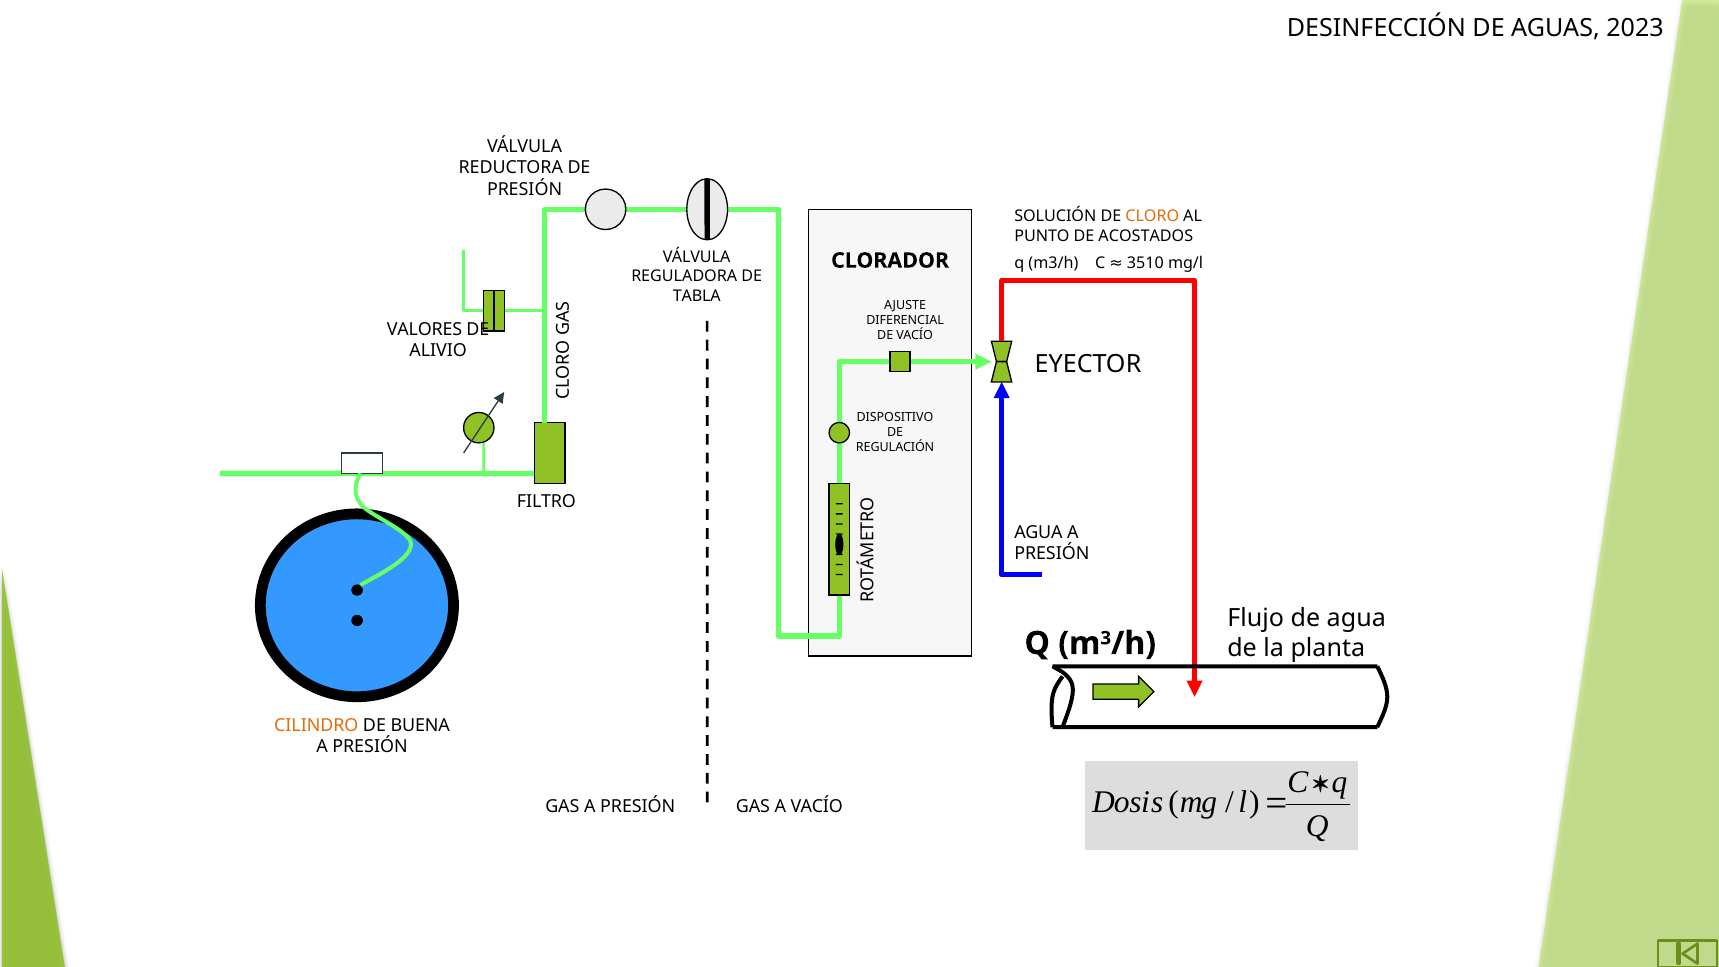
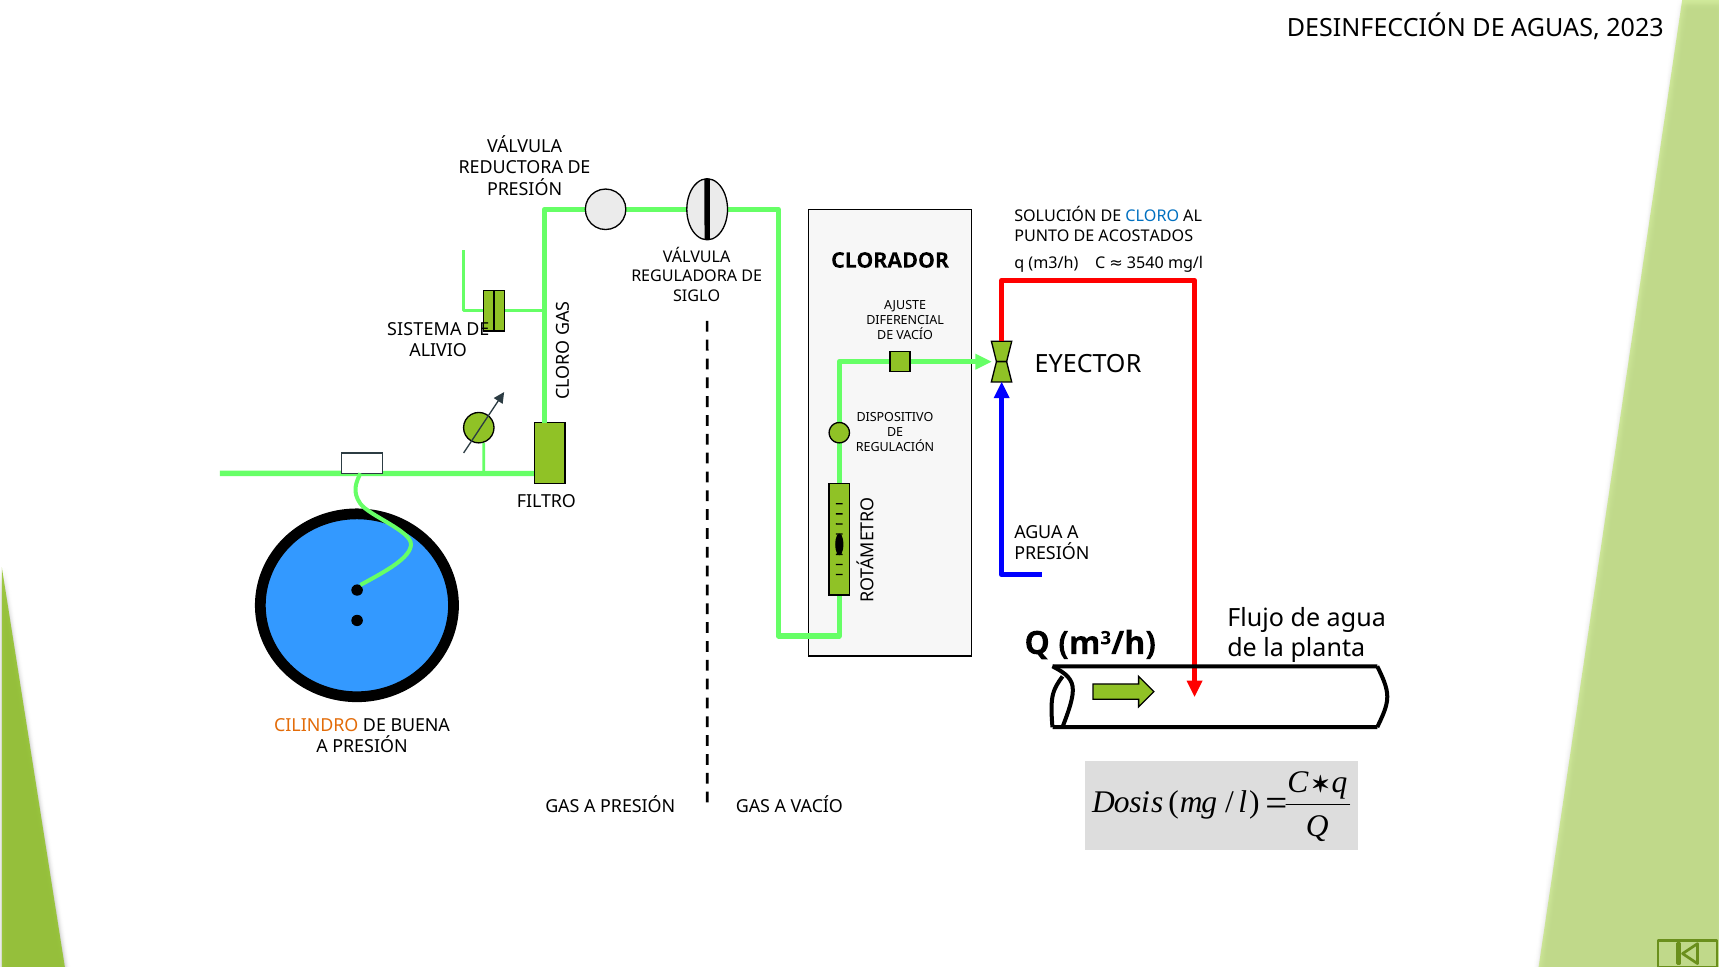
CLORO colour: orange -> blue
3510: 3510 -> 3540
TABLA: TABLA -> SIGLO
VALORES: VALORES -> SISTEMA
